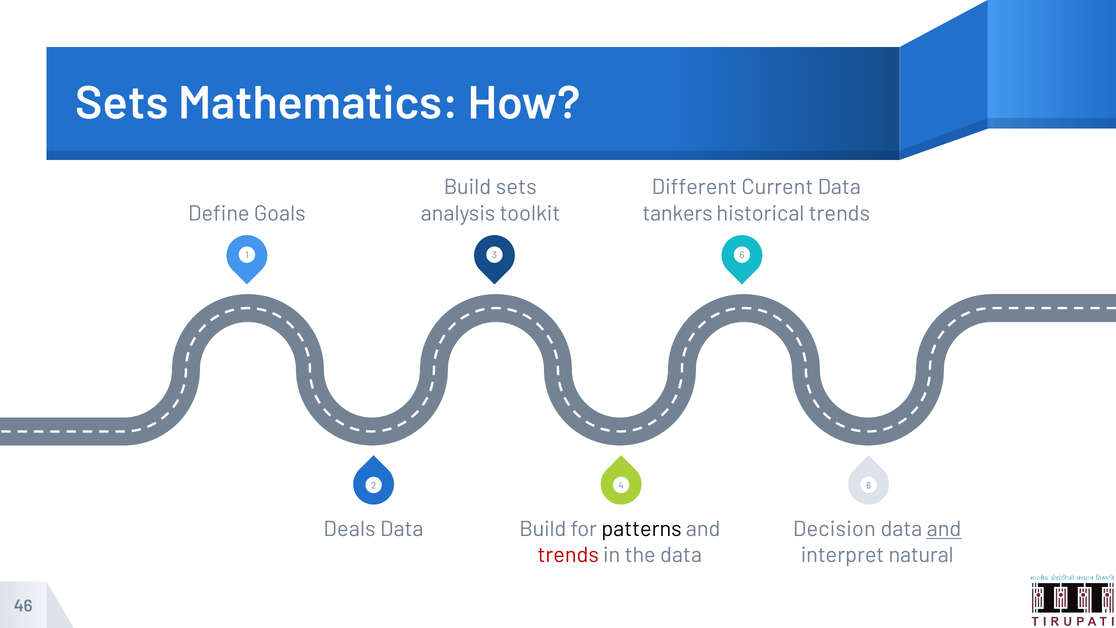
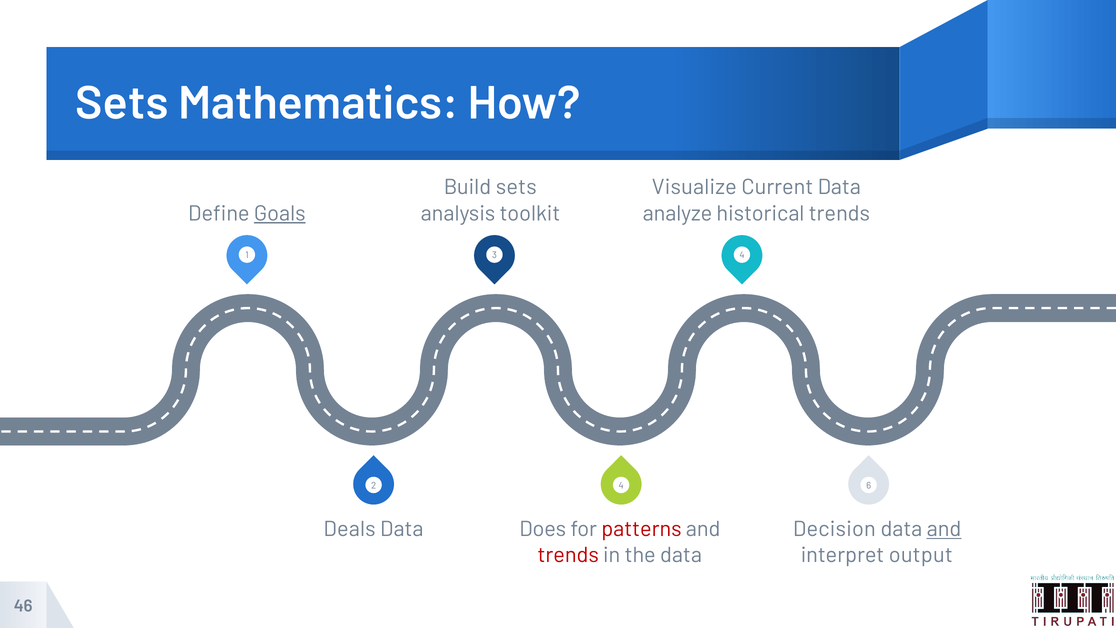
Different: Different -> Visualize
Goals underline: none -> present
tankers: tankers -> analyze
3 6: 6 -> 4
Data Build: Build -> Does
patterns colour: black -> red
natural: natural -> output
